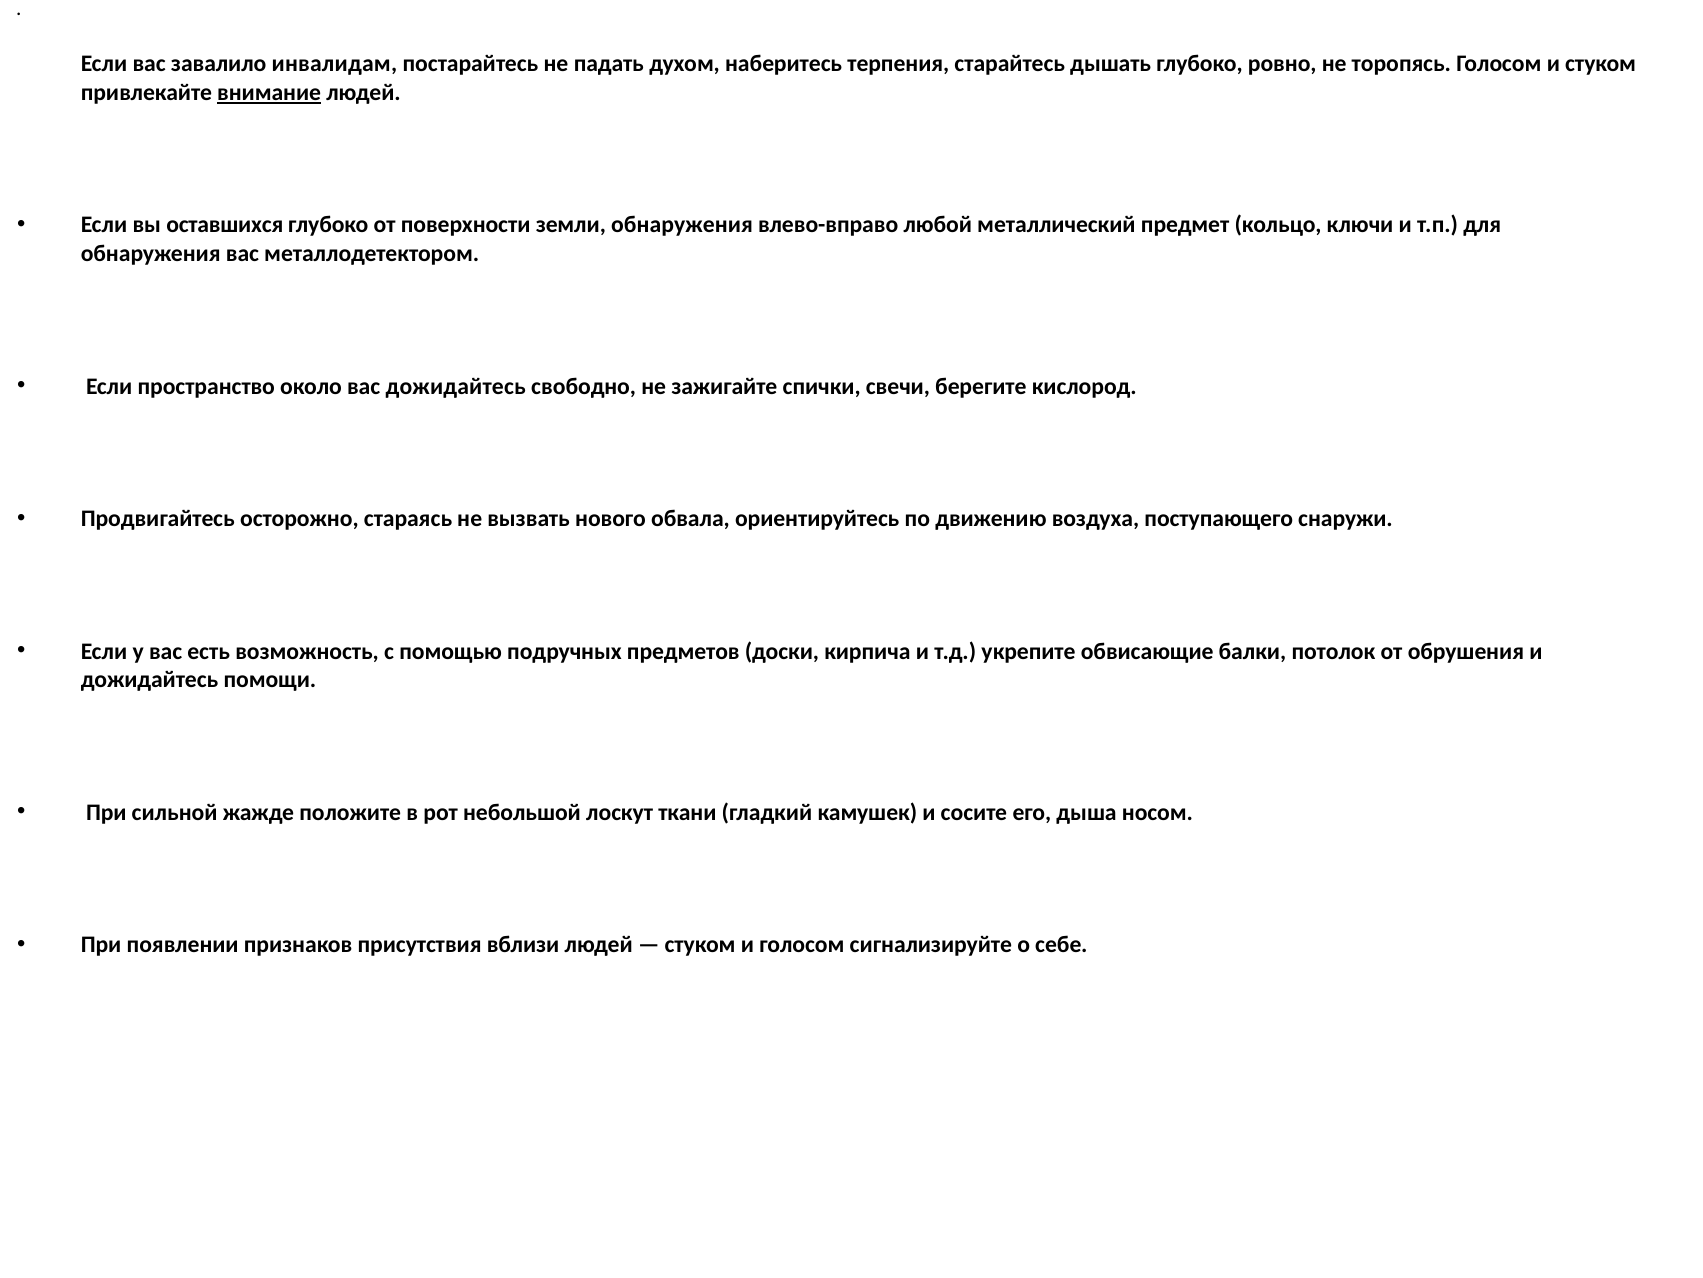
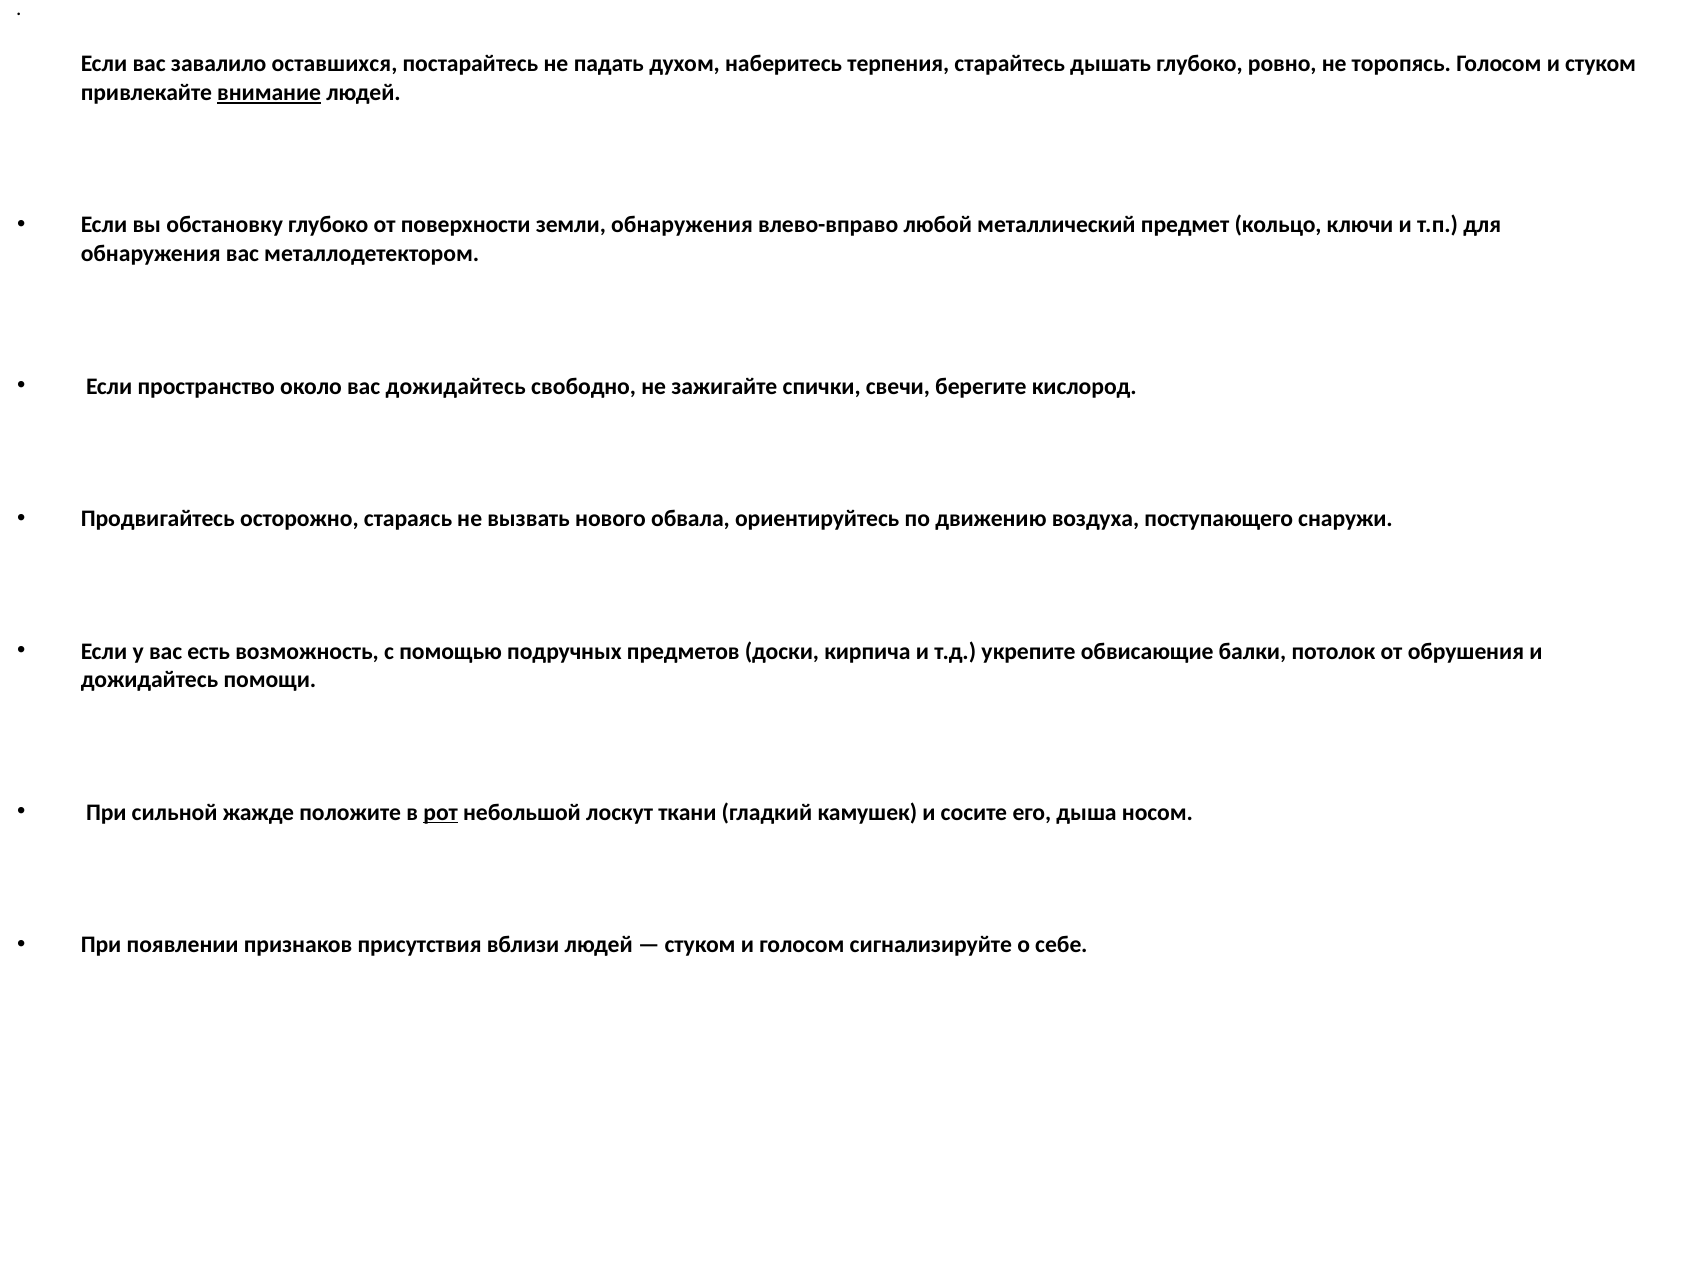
инвалидам: инвалидам -> оставшихся
оставшихся: оставшихся -> обстановку
рот underline: none -> present
